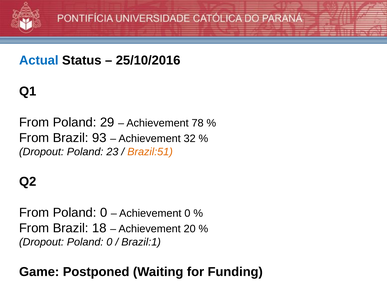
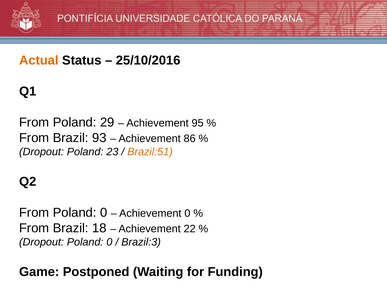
Actual colour: blue -> orange
78: 78 -> 95
32: 32 -> 86
20: 20 -> 22
Brazil:1: Brazil:1 -> Brazil:3
